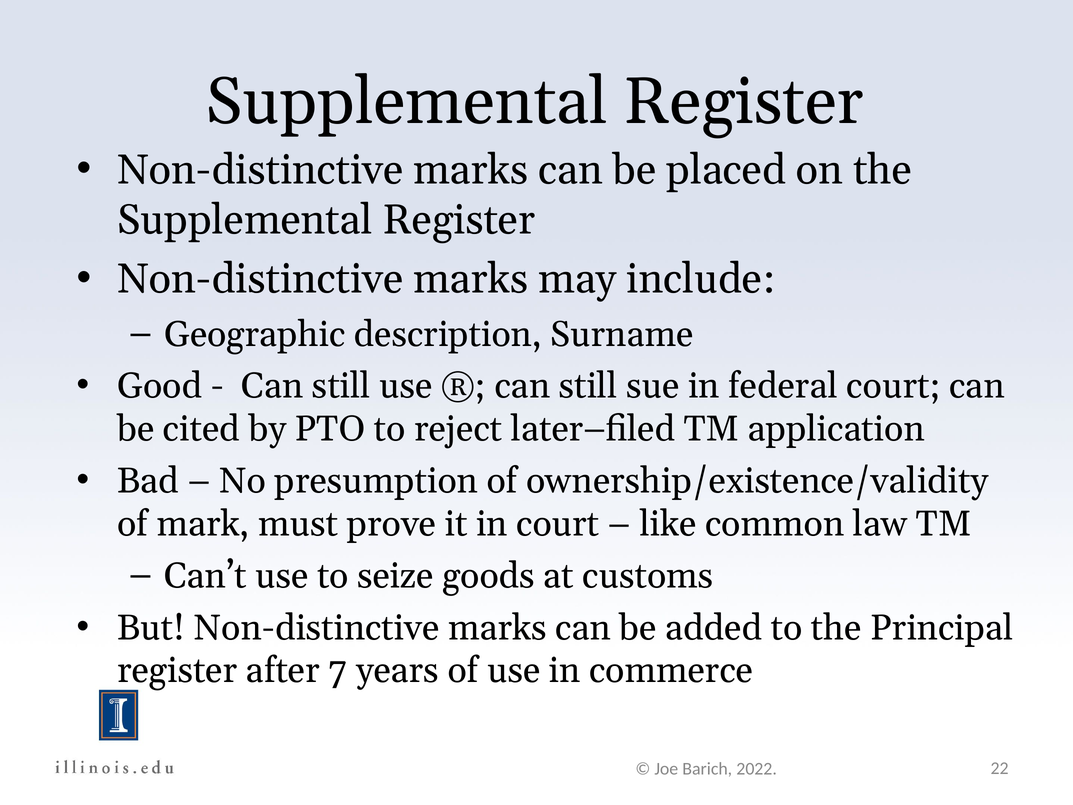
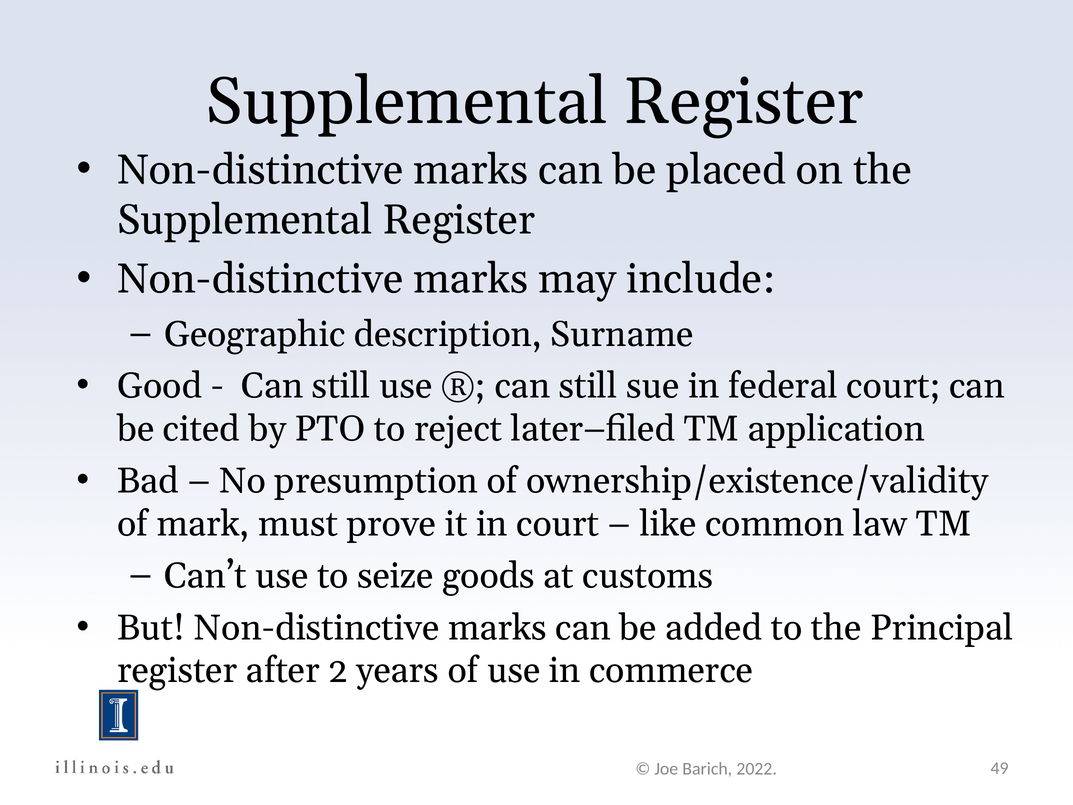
7: 7 -> 2
22: 22 -> 49
